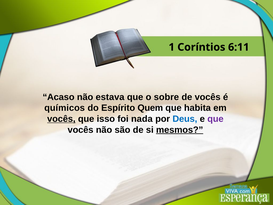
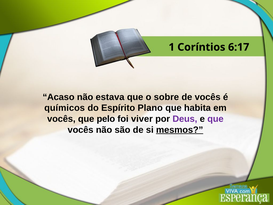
6:11: 6:11 -> 6:17
Quem: Quem -> Plano
vocês at (61, 119) underline: present -> none
isso: isso -> pelo
nada: nada -> viver
Deus colour: blue -> purple
